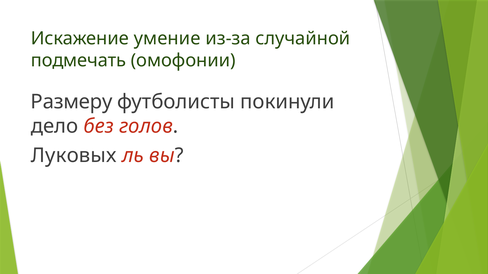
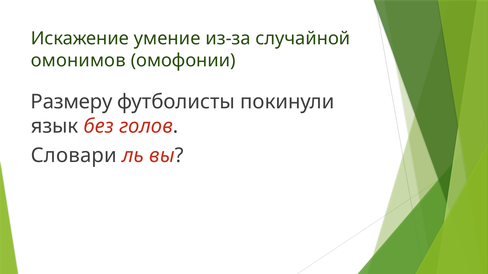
подмечать: подмечать -> омонимов
дело: дело -> язык
Луковых: Луковых -> Словари
